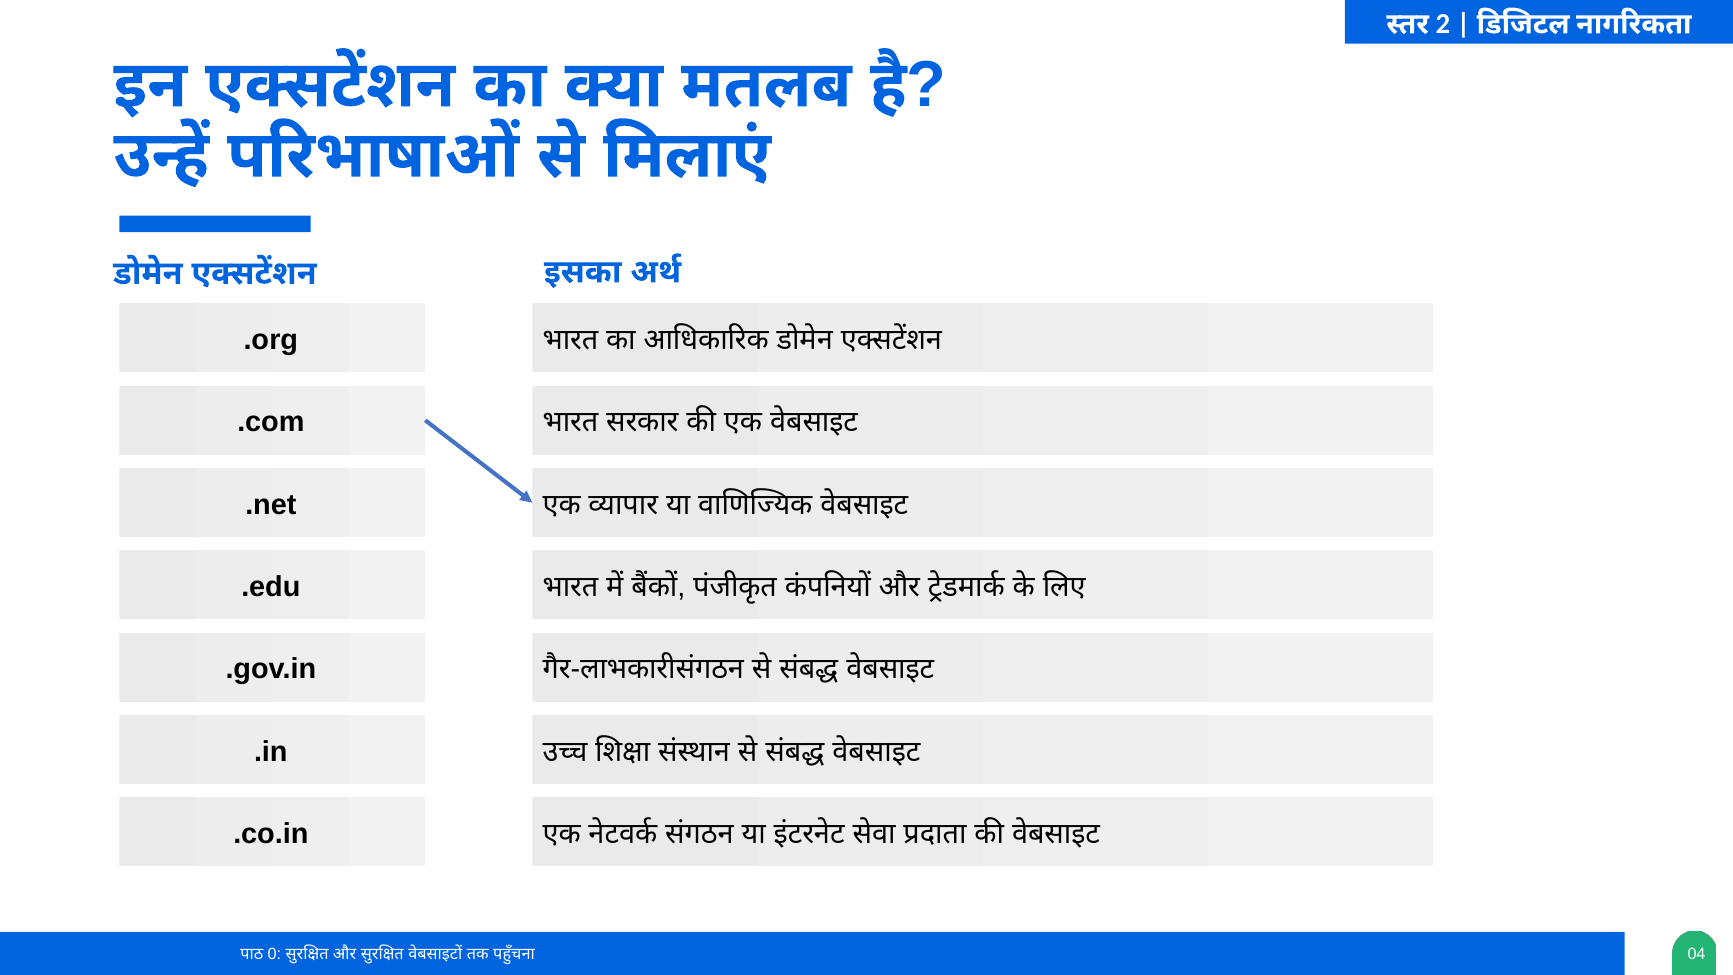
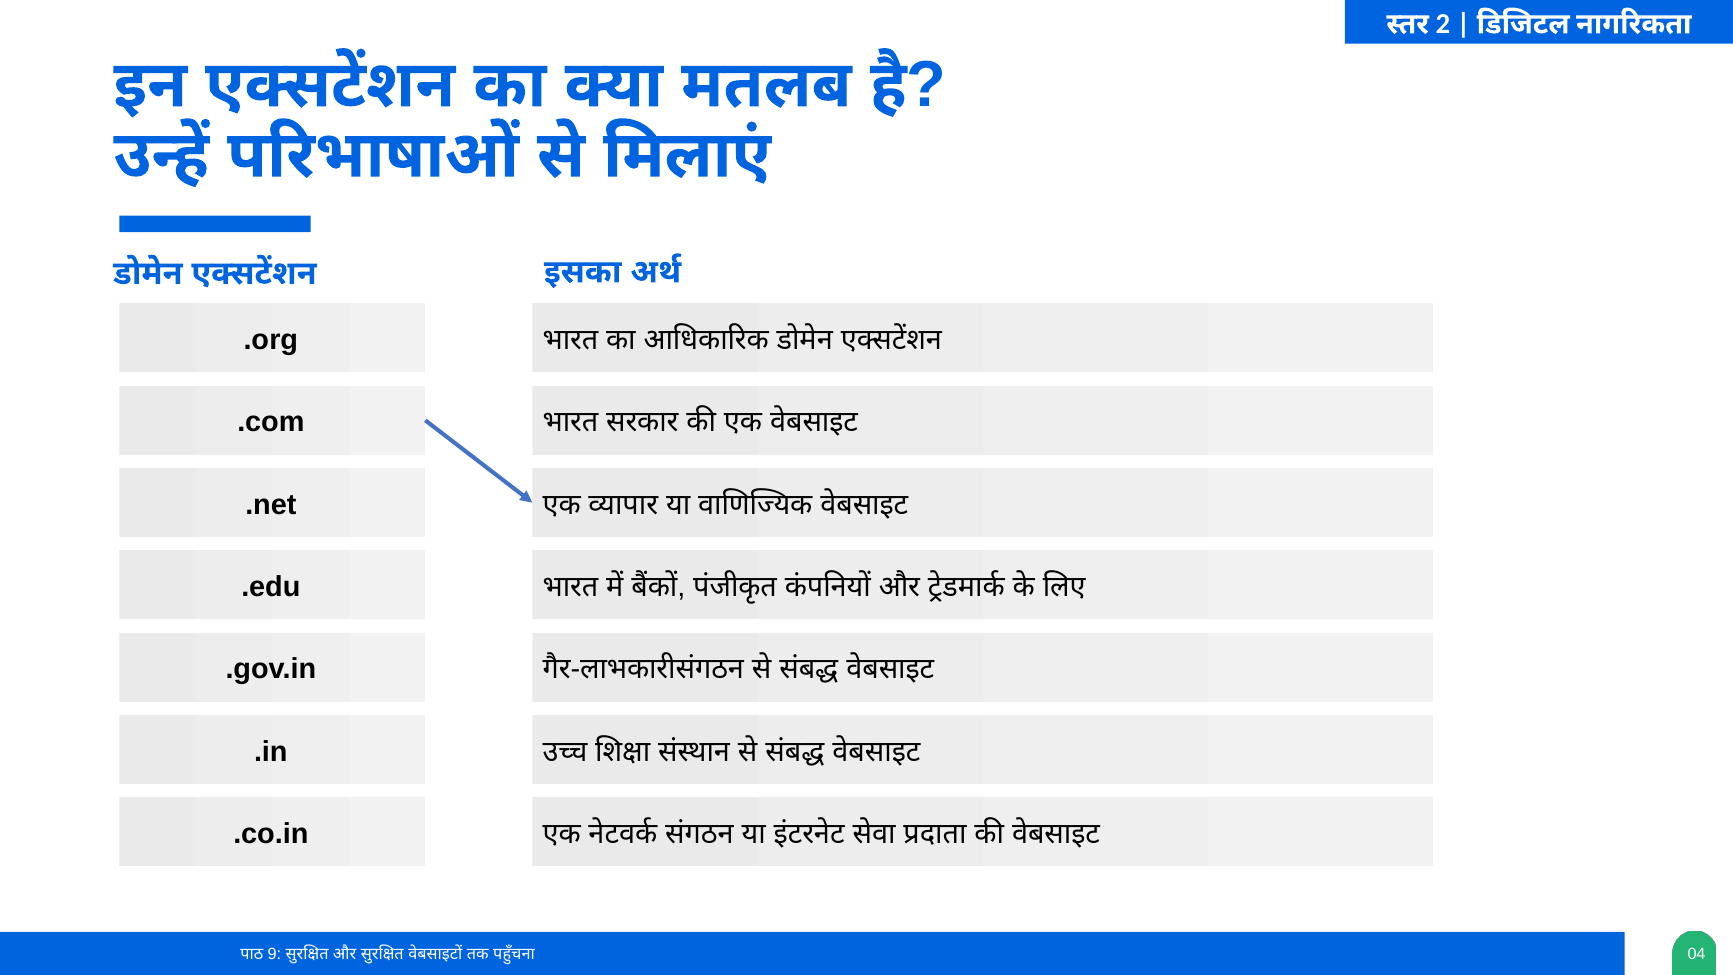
0: 0 -> 9
